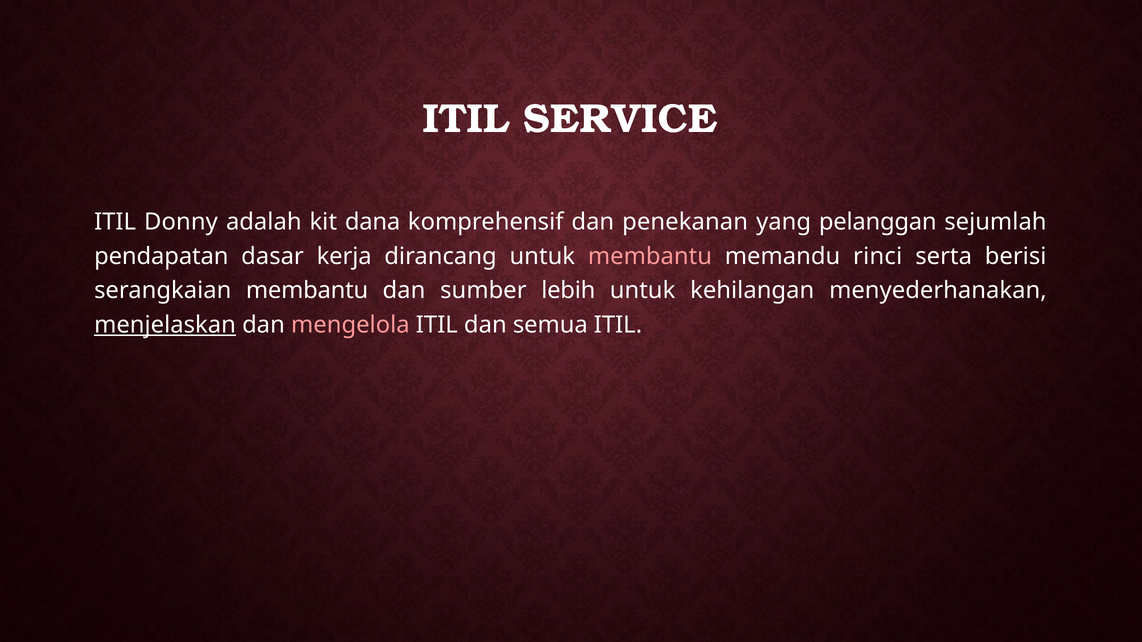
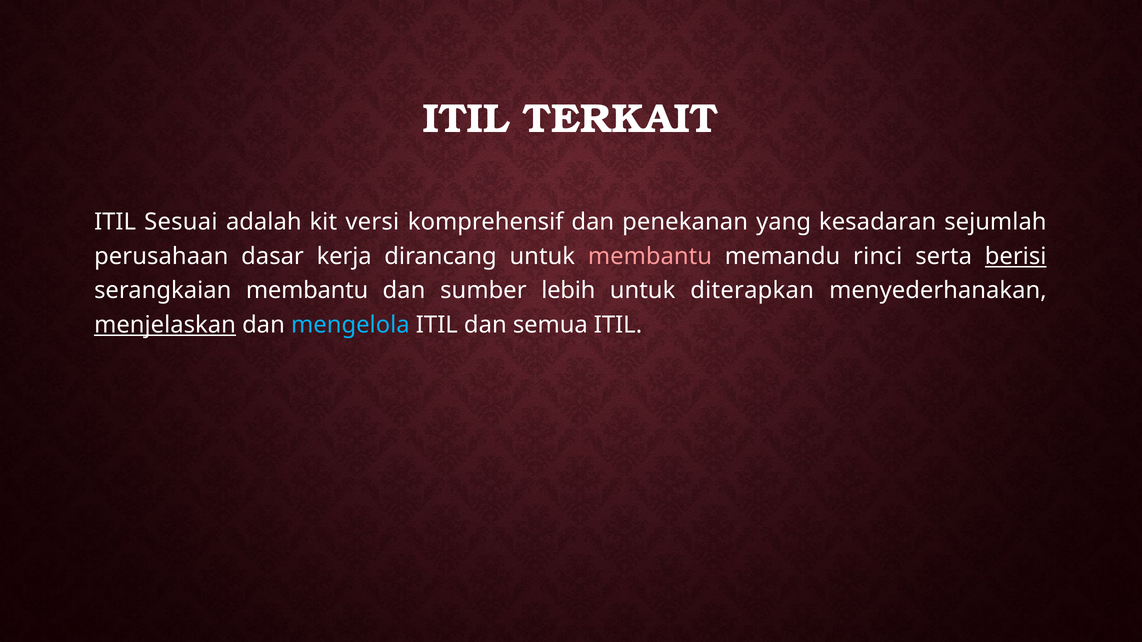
SERVICE: SERVICE -> TERKAIT
Donny: Donny -> Sesuai
dana: dana -> versi
pelanggan: pelanggan -> kesadaran
pendapatan: pendapatan -> perusahaan
berisi underline: none -> present
kehilangan: kehilangan -> diterapkan
mengelola colour: pink -> light blue
